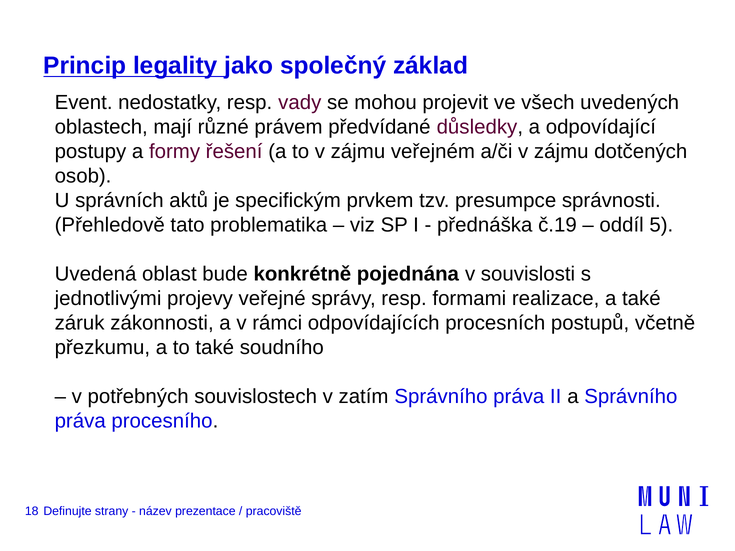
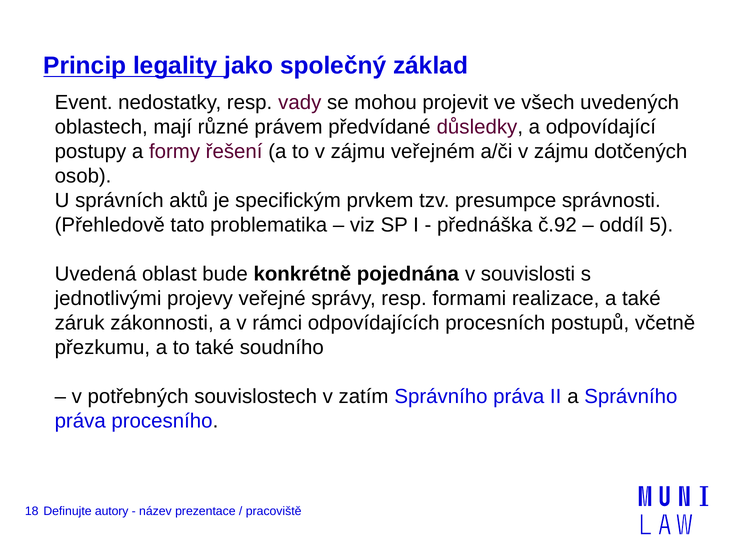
č.19: č.19 -> č.92
strany: strany -> autory
